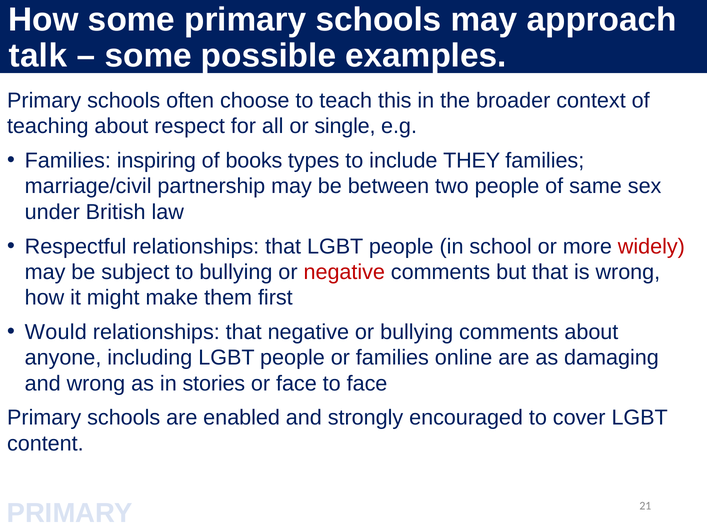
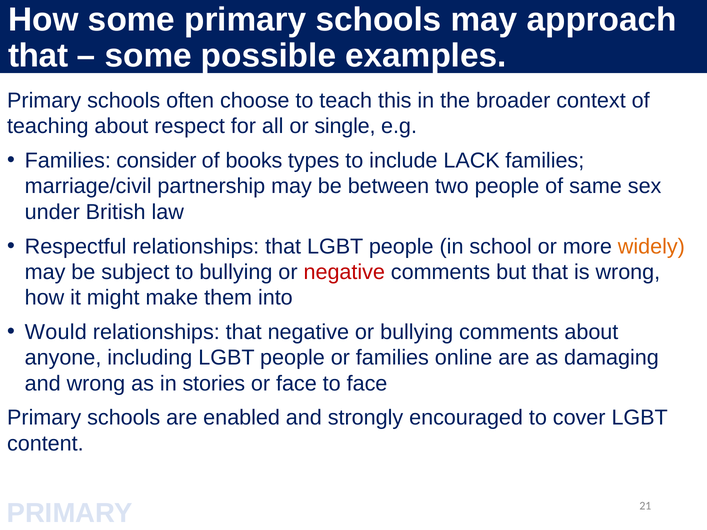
talk at (38, 56): talk -> that
inspiring: inspiring -> consider
THEY: THEY -> LACK
widely colour: red -> orange
first: first -> into
